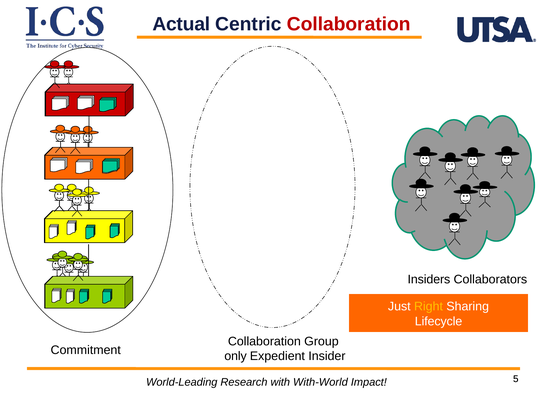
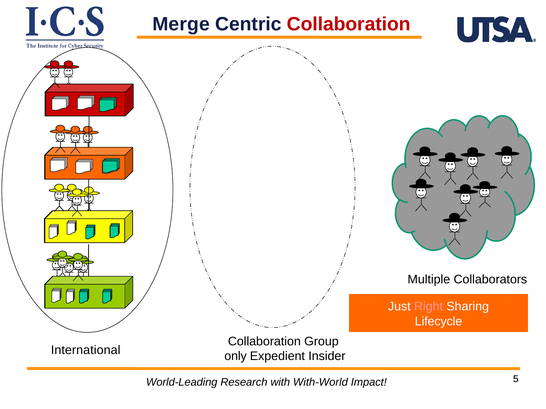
Actual: Actual -> Merge
Insiders: Insiders -> Multiple
Right colour: yellow -> pink
Commitment: Commitment -> International
